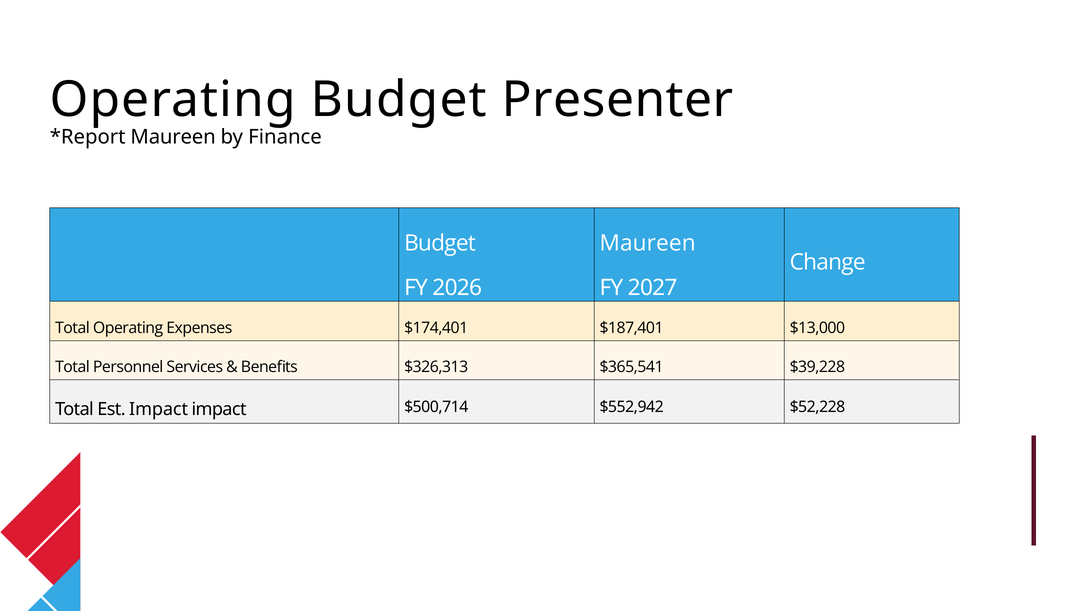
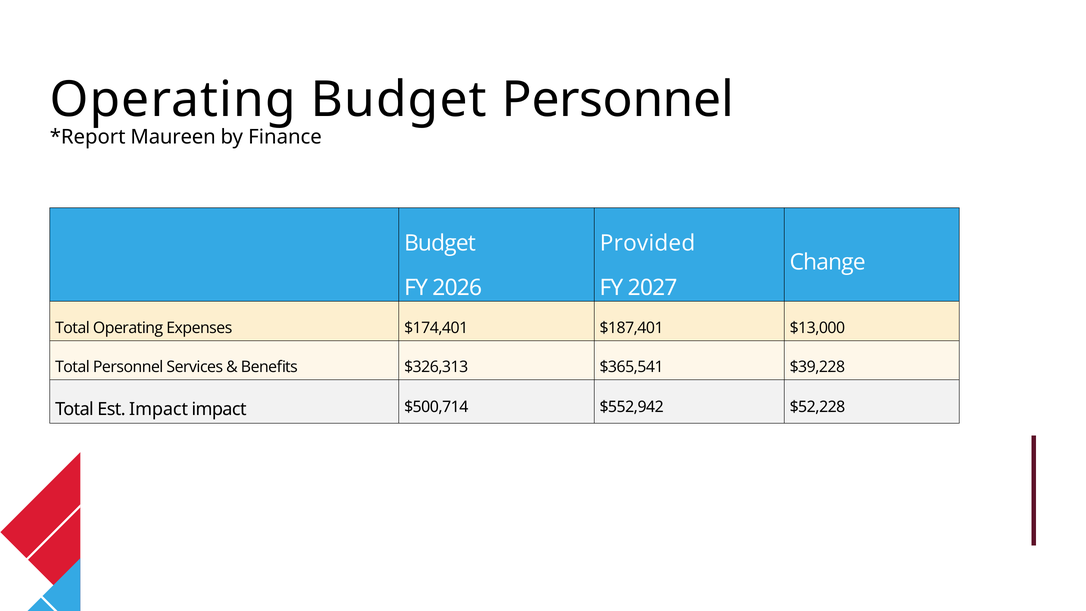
Budget Presenter: Presenter -> Personnel
Maureen at (648, 243): Maureen -> Provided
